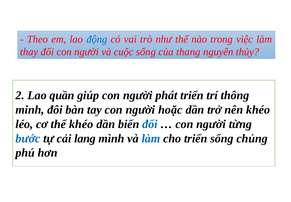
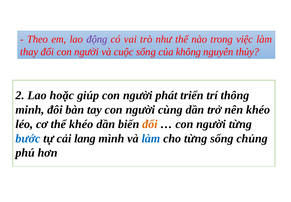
động colour: blue -> purple
thang: thang -> không
quần: quần -> hoặc
hoặc: hoặc -> cùng
đổi at (150, 124) colour: blue -> orange
cho triển: triển -> từng
